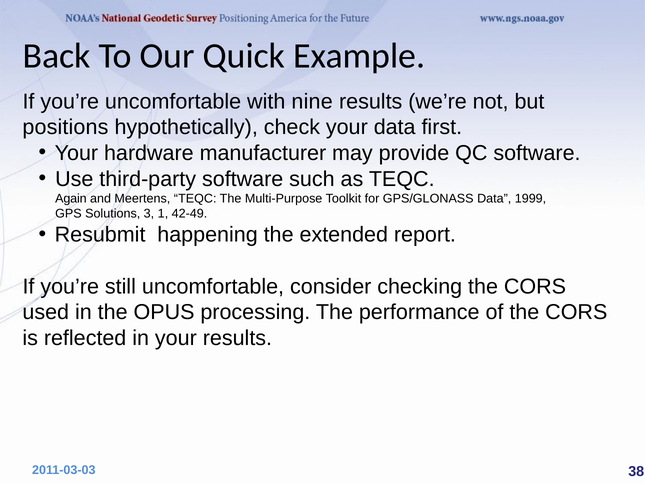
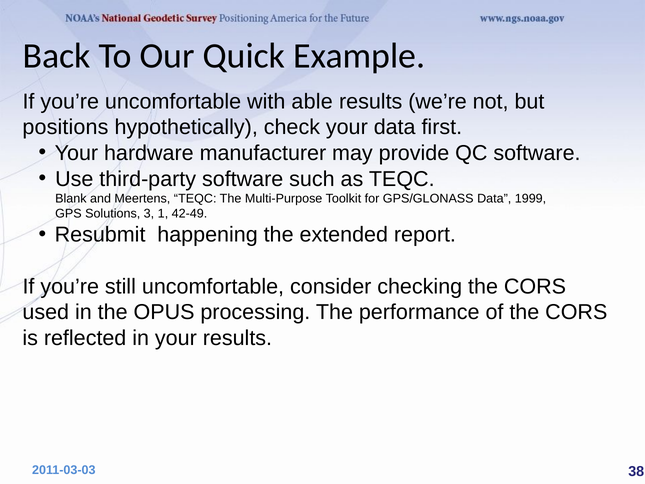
nine: nine -> able
Again: Again -> Blank
